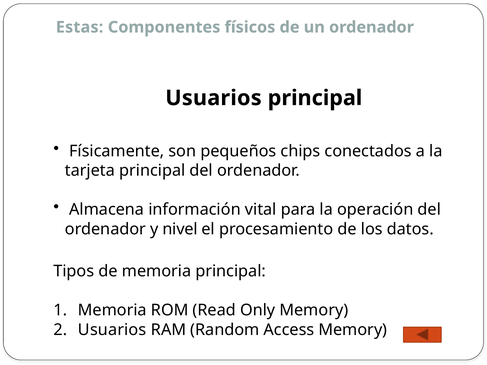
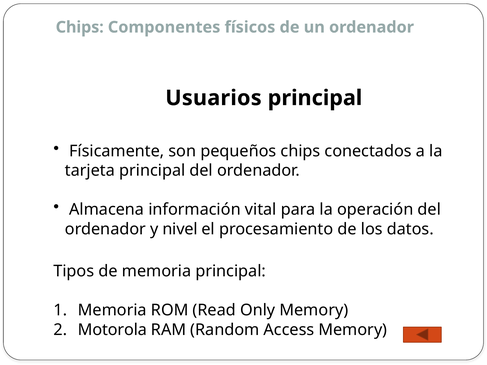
Estas at (80, 27): Estas -> Chips
Usuarios at (112, 330): Usuarios -> Motorola
